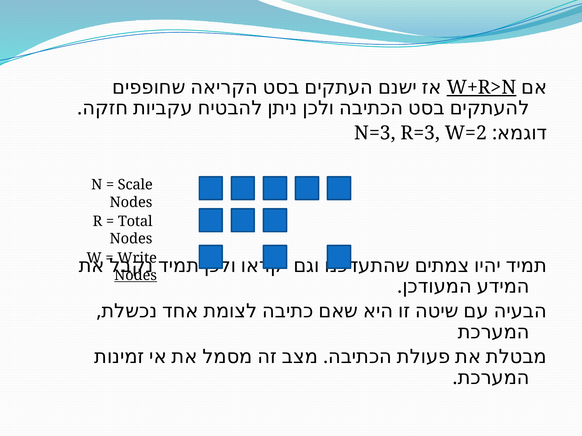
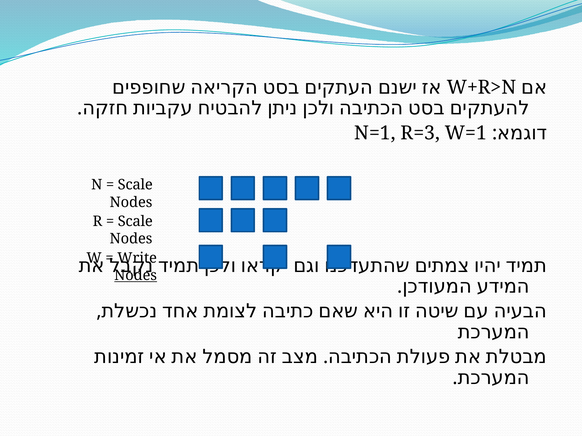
W+R>N underline: present -> none
N=3: N=3 -> N=1
W=2: W=2 -> W=1
Total at (135, 222): Total -> Scale
